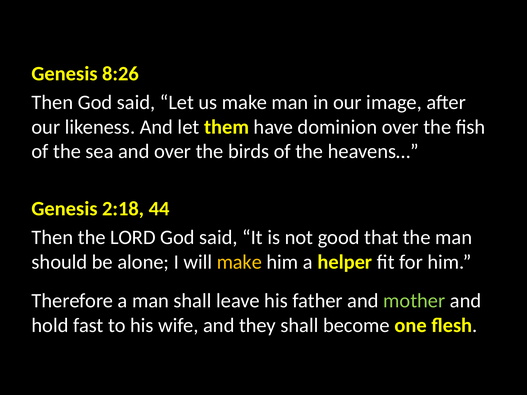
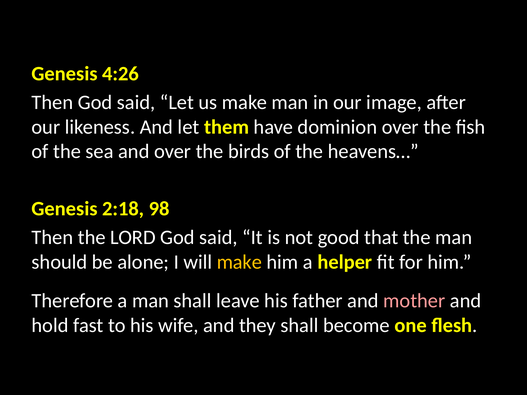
8:26: 8:26 -> 4:26
44: 44 -> 98
mother colour: light green -> pink
